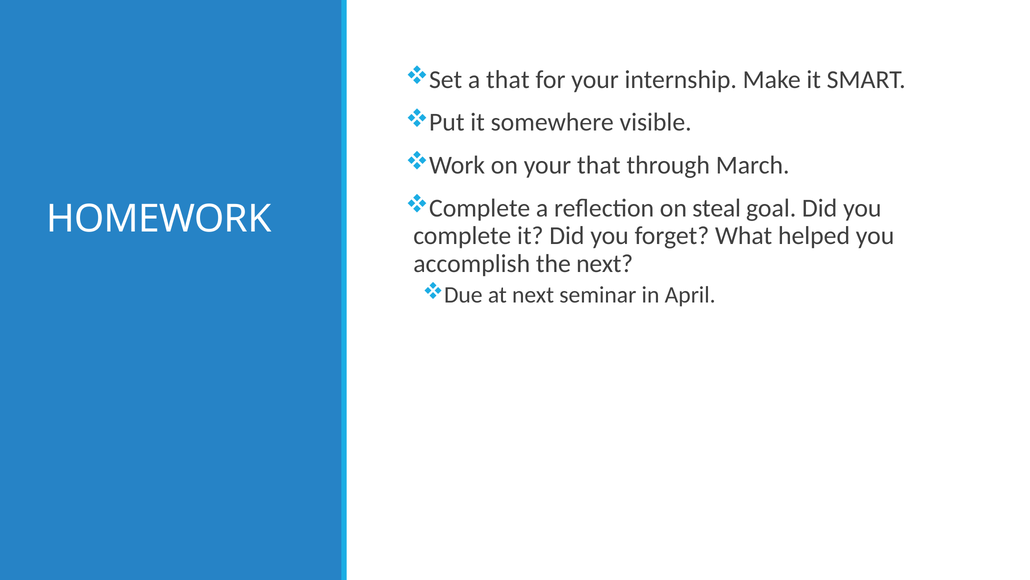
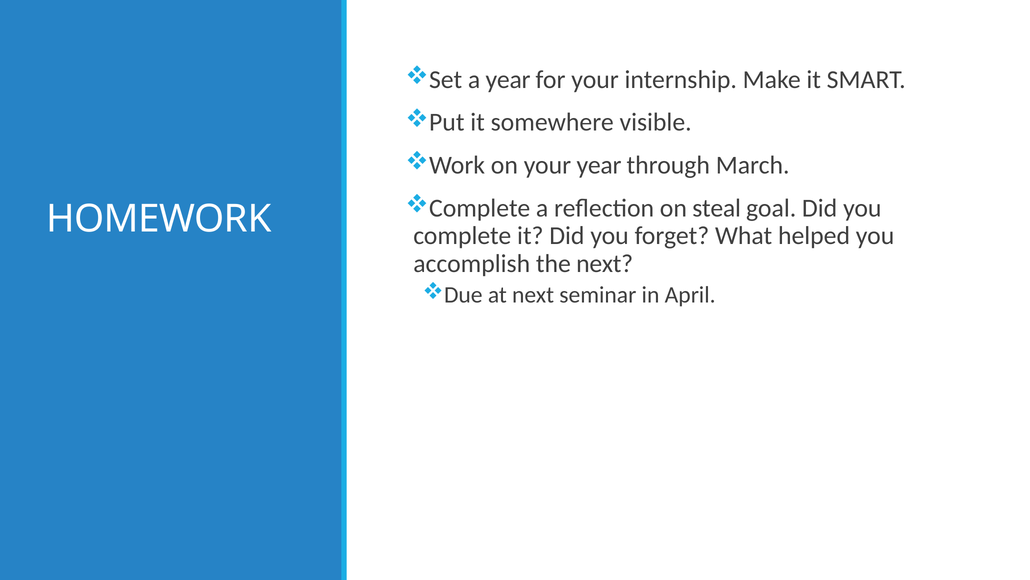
a that: that -> year
your that: that -> year
